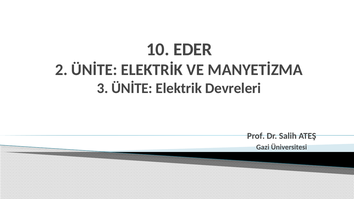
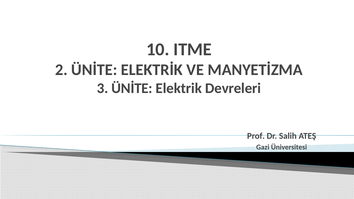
EDER: EDER -> ITME
